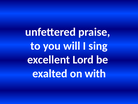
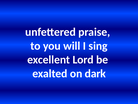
with: with -> dark
